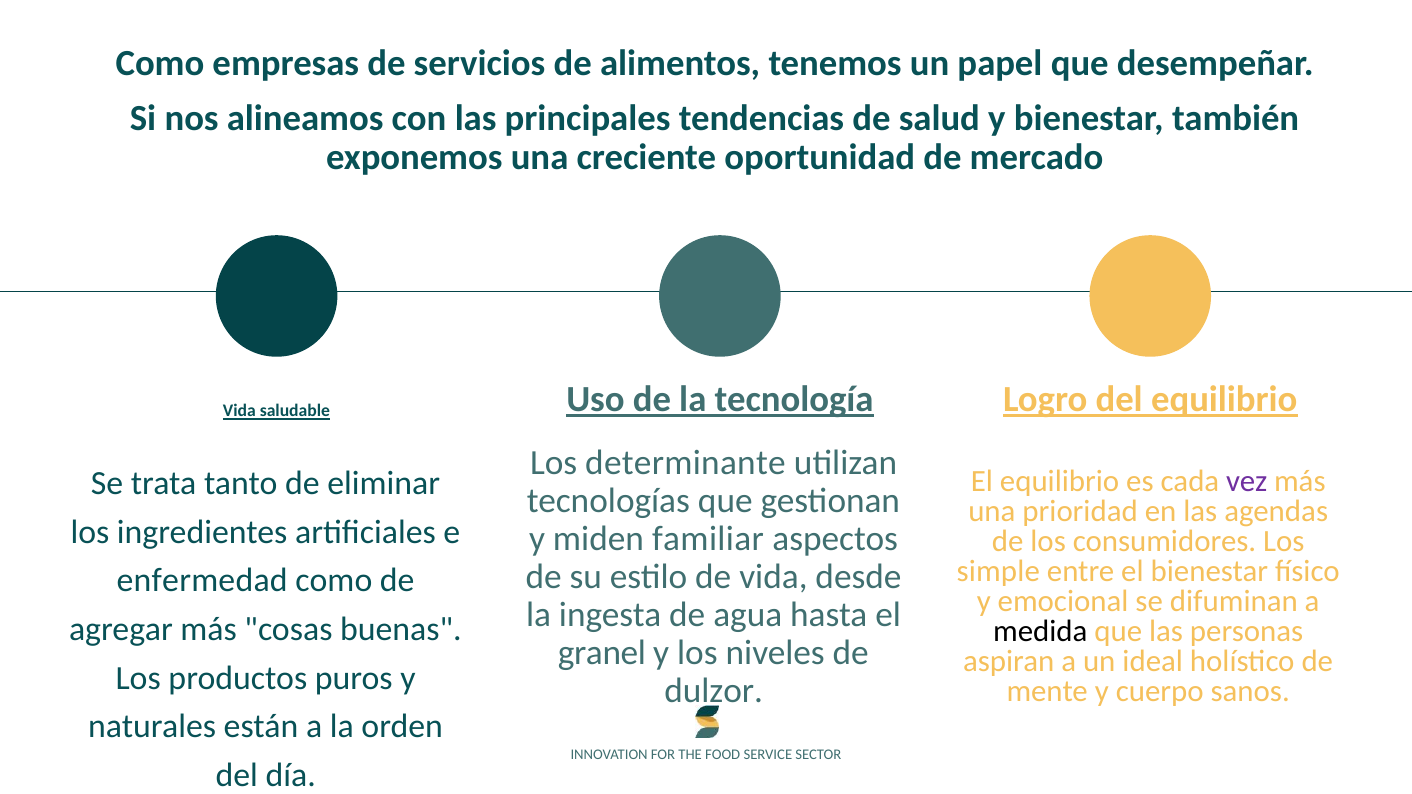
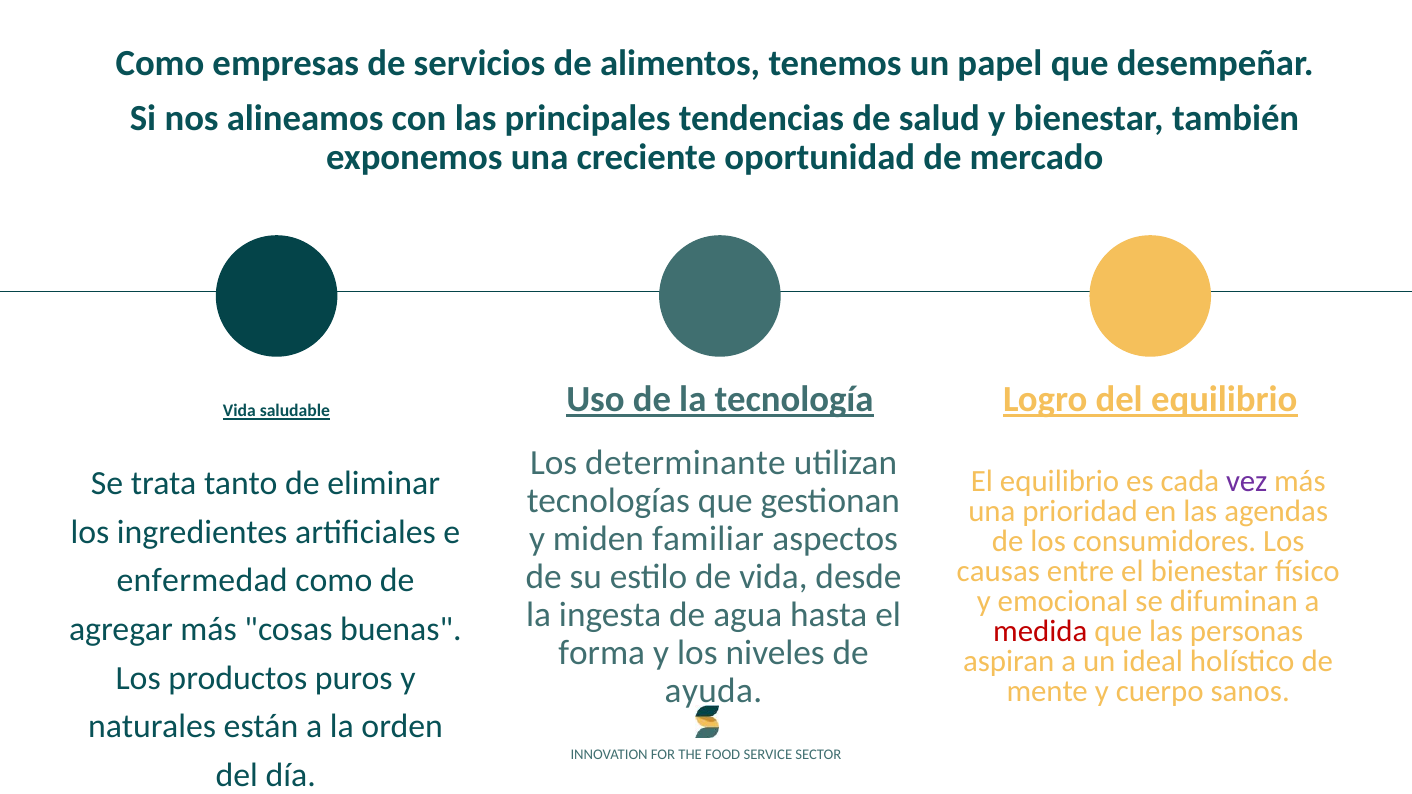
simple: simple -> causas
medida colour: black -> red
granel: granel -> forma
dulzor: dulzor -> ayuda
